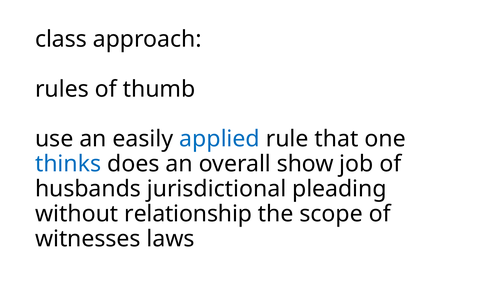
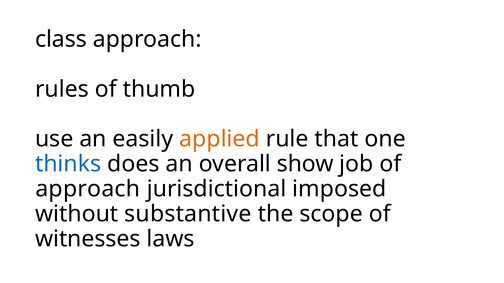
applied colour: blue -> orange
husbands at (88, 189): husbands -> approach
pleading: pleading -> imposed
relationship: relationship -> substantive
